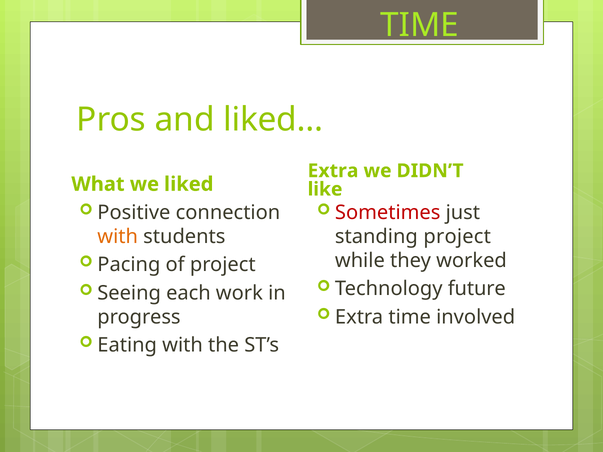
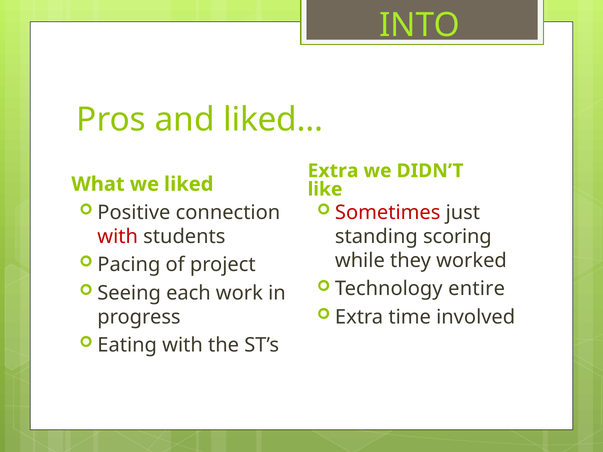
TIME at (420, 25): TIME -> INTO
with at (118, 237) colour: orange -> red
standing project: project -> scoring
future: future -> entire
